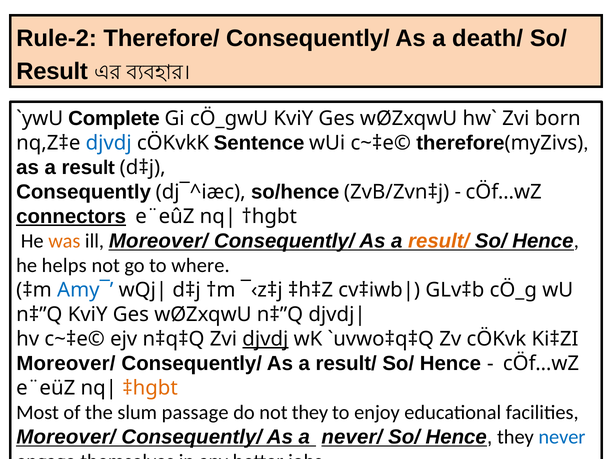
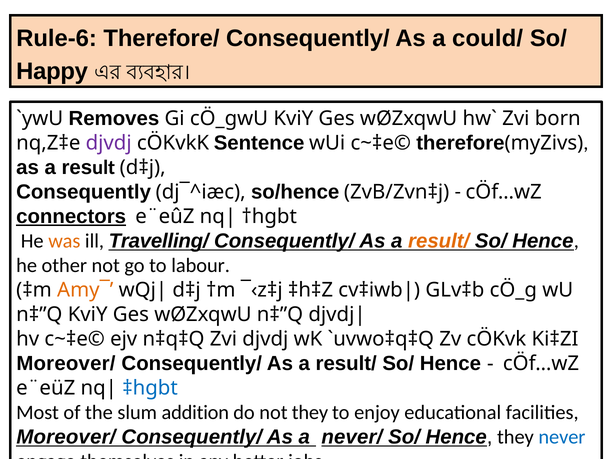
Rule-2: Rule-2 -> Rule-6
death/: death/ -> could/
Result at (52, 71): Result -> Happy
Complete: Complete -> Removes
djvdj at (109, 143) colour: blue -> purple
ill Moreover/: Moreover/ -> Travelling/
helps: helps -> other
where: where -> labour
Amy¯ colour: blue -> orange
djvdj at (265, 339) underline: present -> none
‡hgbt colour: orange -> blue
passage: passage -> addition
